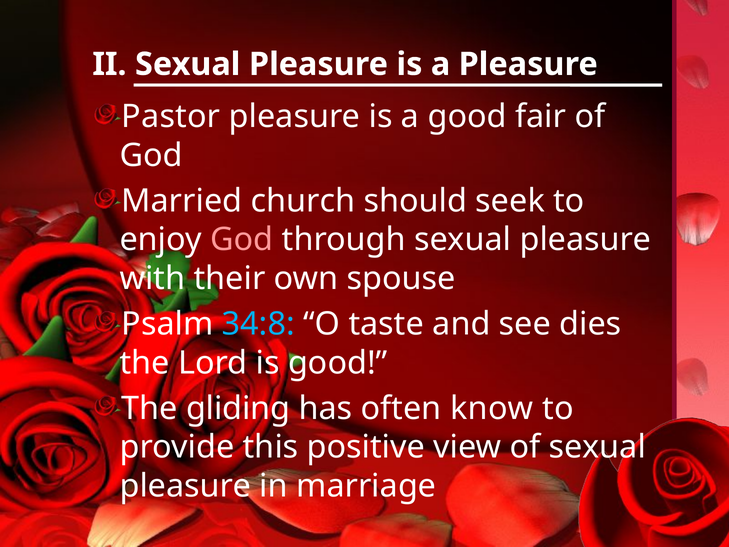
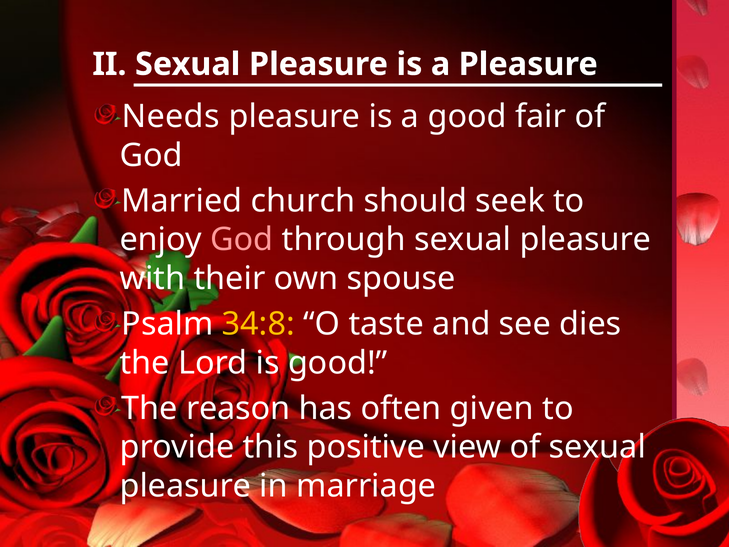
Pastor: Pastor -> Needs
34:8 colour: light blue -> yellow
gliding: gliding -> reason
know: know -> given
